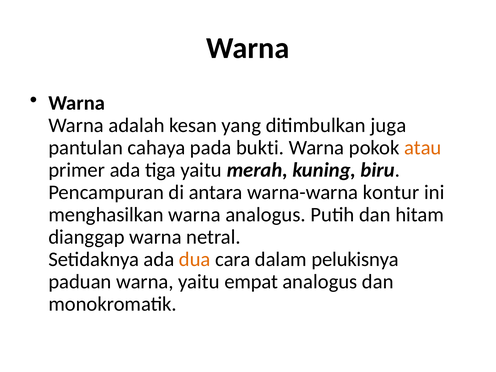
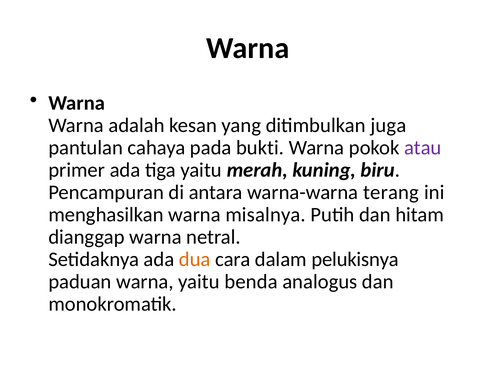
atau colour: orange -> purple
kontur: kontur -> terang
warna analogus: analogus -> misalnya
empat: empat -> benda
